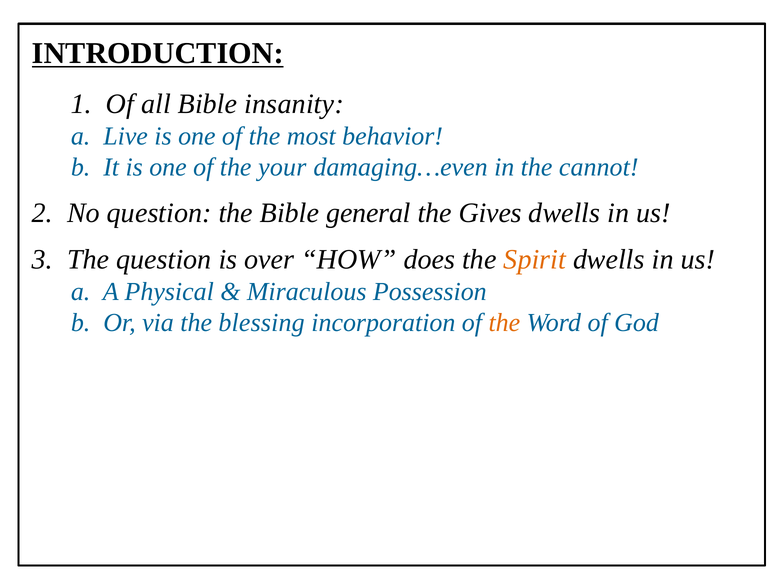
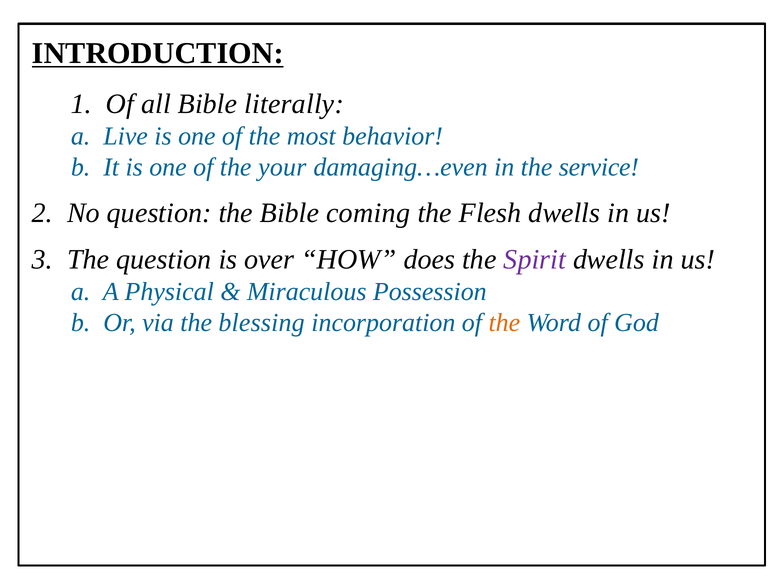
insanity: insanity -> literally
cannot: cannot -> service
general: general -> coming
Gives: Gives -> Flesh
Spirit colour: orange -> purple
